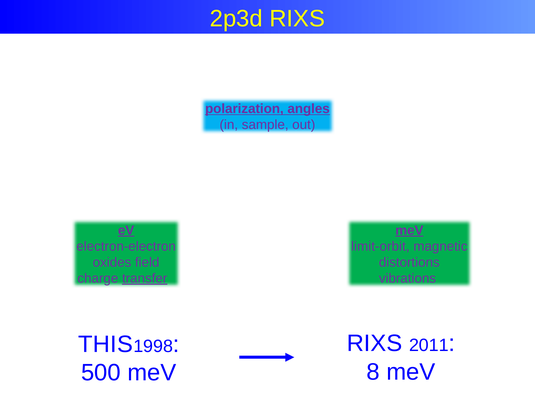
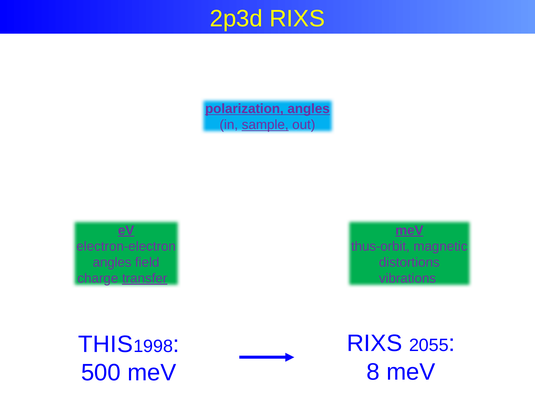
sample underline: none -> present
limit-orbit: limit-orbit -> thus-orbit
oxides at (112, 263): oxides -> angles
2011: 2011 -> 2055
